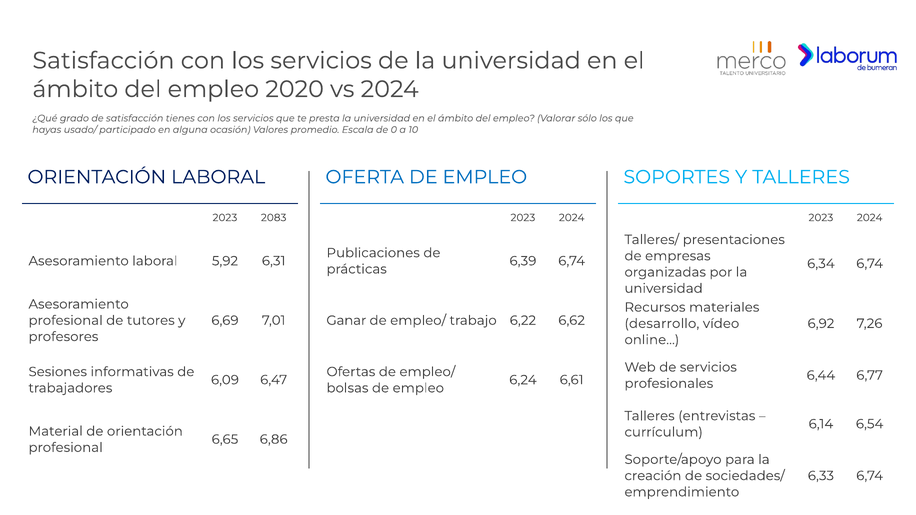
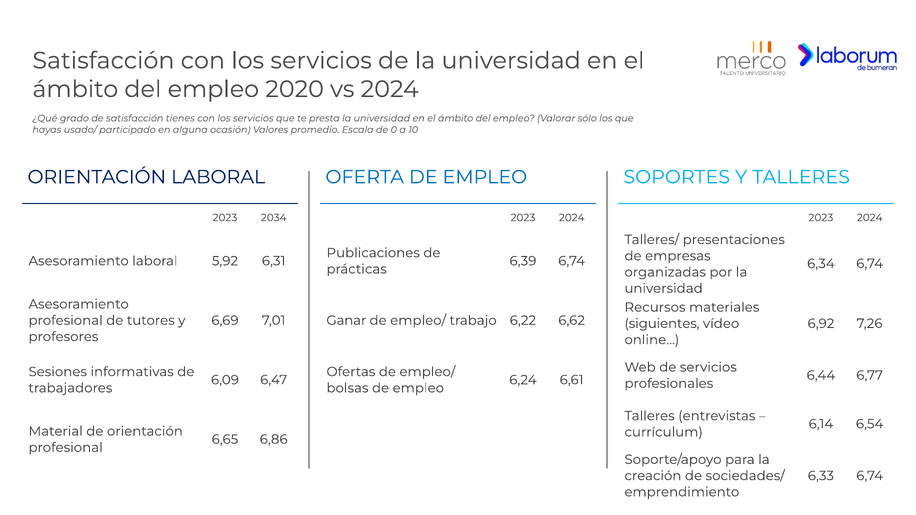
2083: 2083 -> 2034
desarrollo: desarrollo -> siguientes
